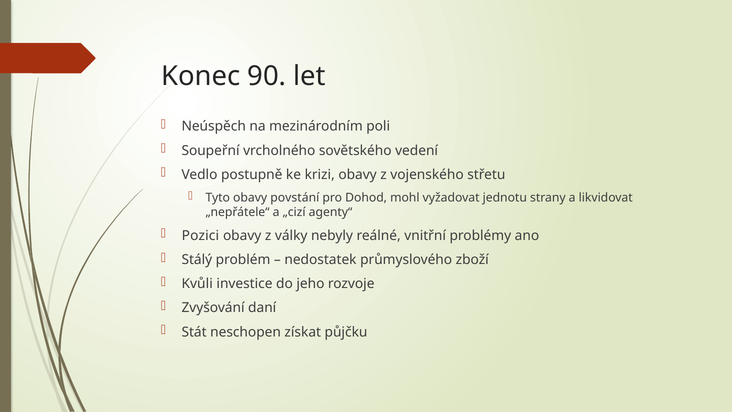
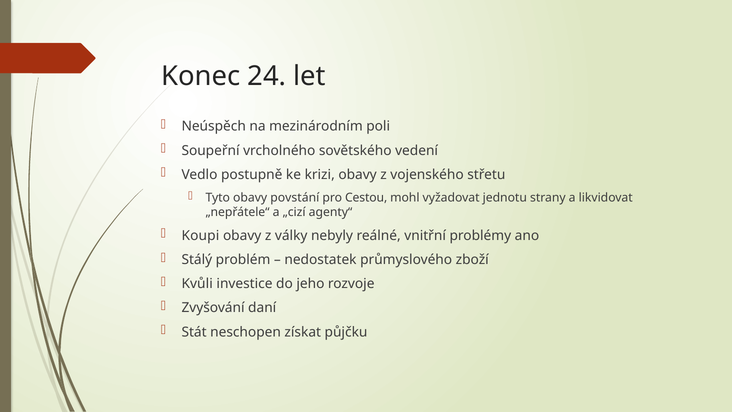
90: 90 -> 24
Dohod: Dohod -> Cestou
Pozici: Pozici -> Koupi
